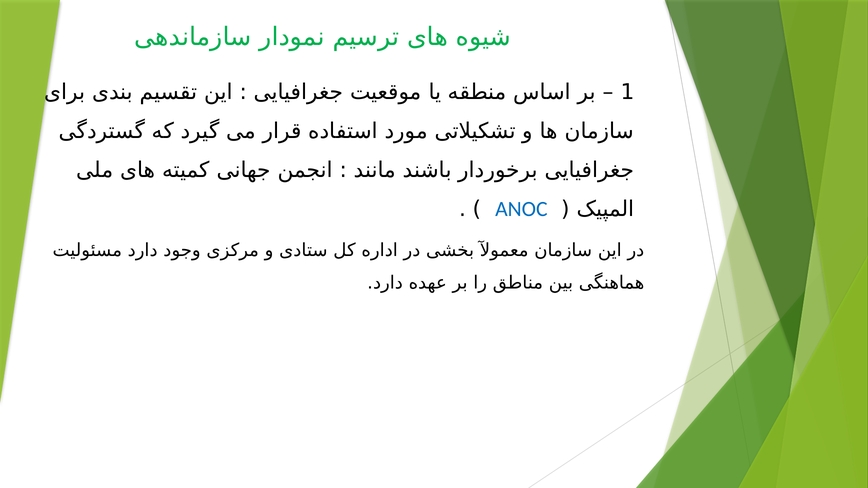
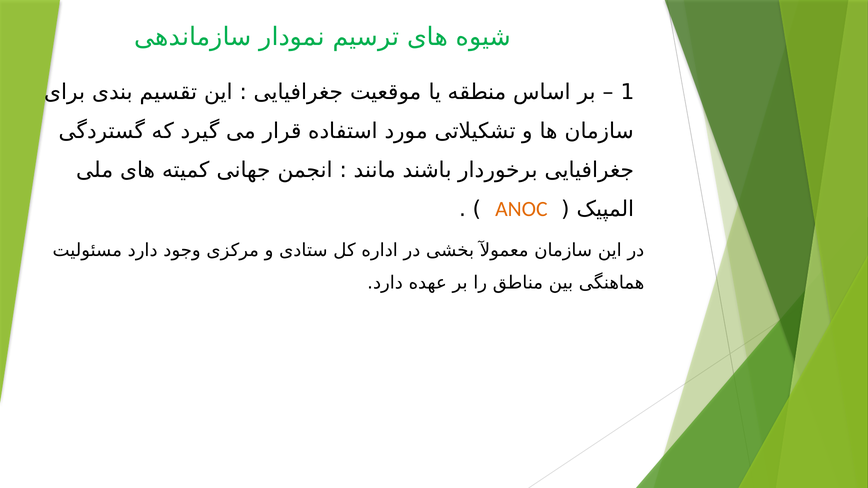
ANOC colour: blue -> orange
